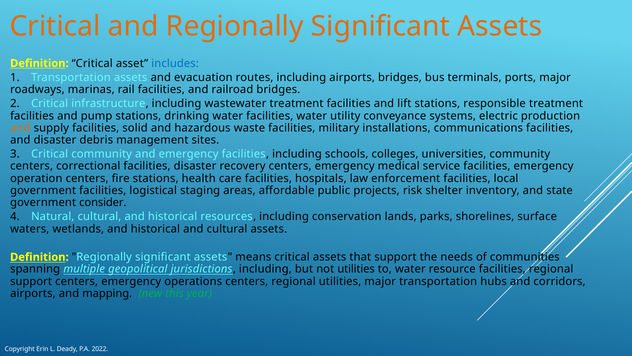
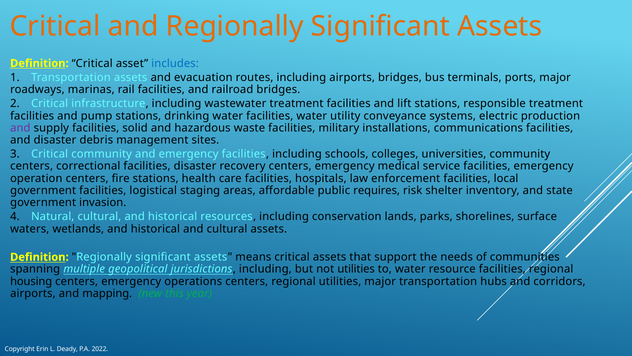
and at (20, 128) colour: orange -> purple
projects: projects -> requires
consider: consider -> invasion
support at (31, 281): support -> housing
